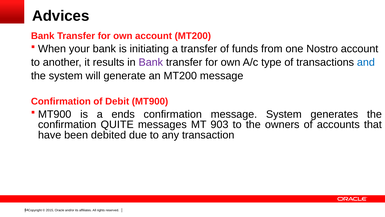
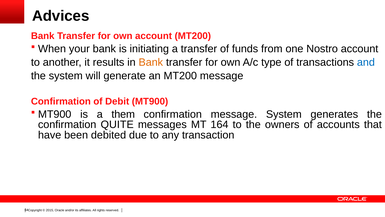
Bank at (151, 62) colour: purple -> orange
ends: ends -> them
903: 903 -> 164
